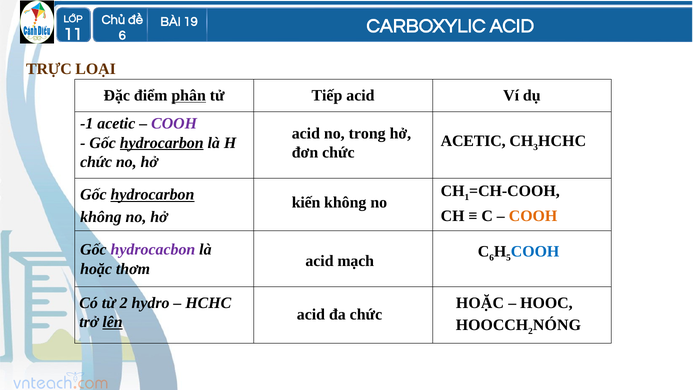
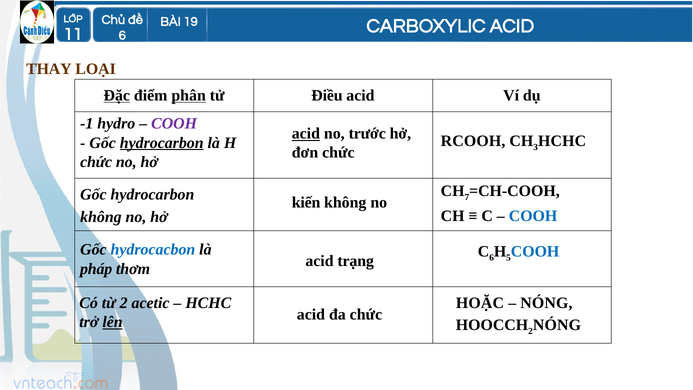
TRỰC: TRỰC -> THAY
Đặc underline: none -> present
Tiếp: Tiếp -> Điều
-1 acetic: acetic -> hydro
acid at (306, 133) underline: none -> present
trong: trong -> trước
ACETIC at (473, 141): ACETIC -> RCOOH
1: 1 -> 7
hydrocarbon at (152, 195) underline: present -> none
COOH at (533, 216) colour: orange -> blue
hydrocacbon colour: purple -> blue
mạch: mạch -> trạng
hoặc at (96, 269): hoặc -> pháp
hydro: hydro -> acetic
HOOC at (546, 303): HOOC -> NÓNG
